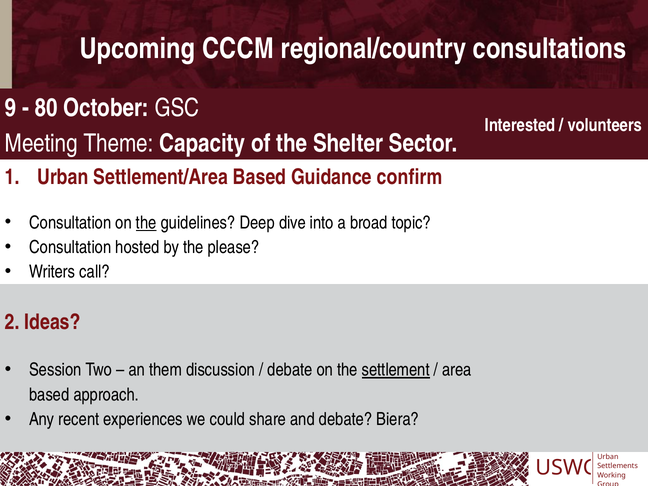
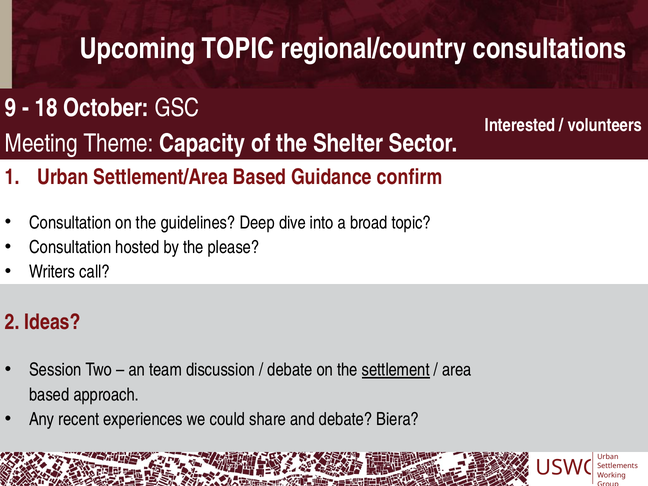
Upcoming CCCM: CCCM -> TOPIC
80: 80 -> 18
the at (146, 223) underline: present -> none
them: them -> team
